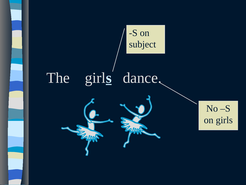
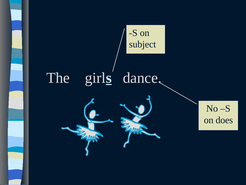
on girls: girls -> does
